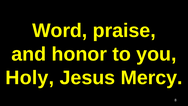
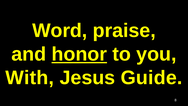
honor underline: none -> present
Holy: Holy -> With
Mercy: Mercy -> Guide
